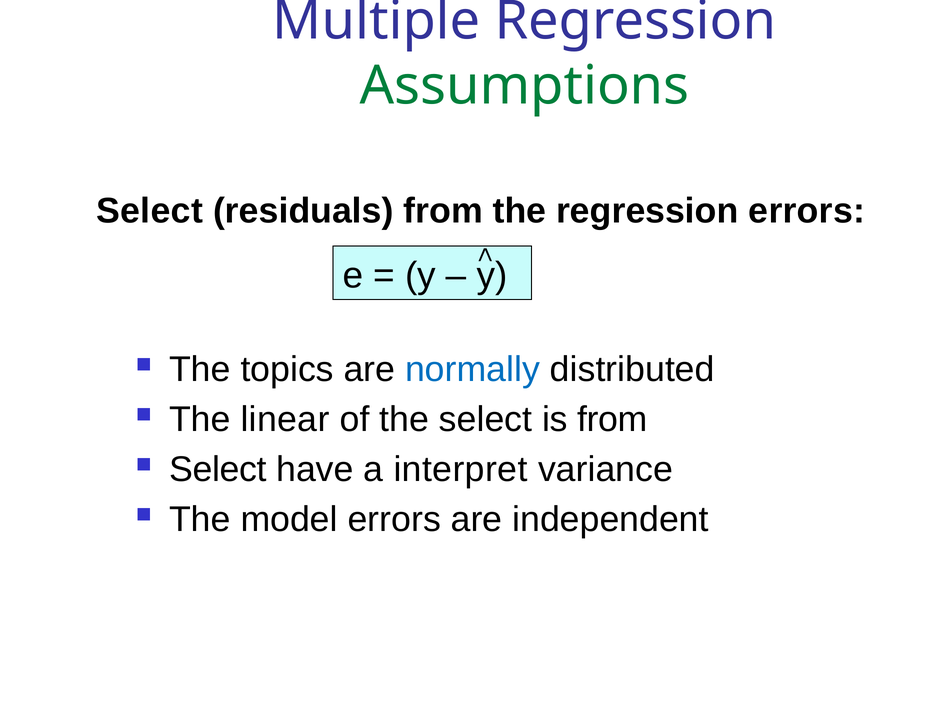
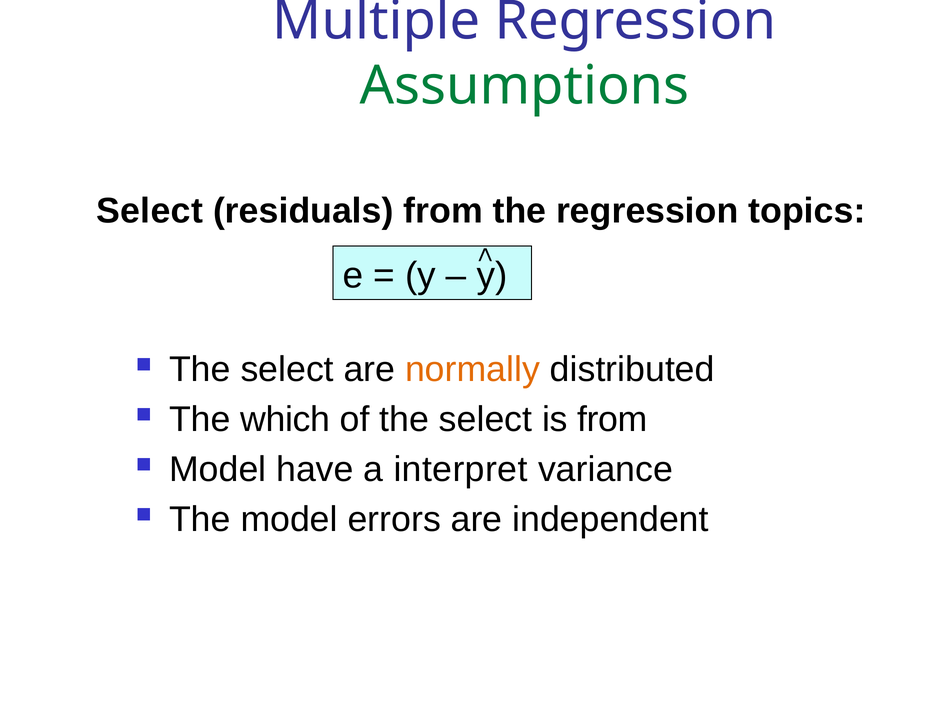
regression errors: errors -> topics
topics at (287, 370): topics -> select
normally colour: blue -> orange
linear: linear -> which
Select at (218, 470): Select -> Model
